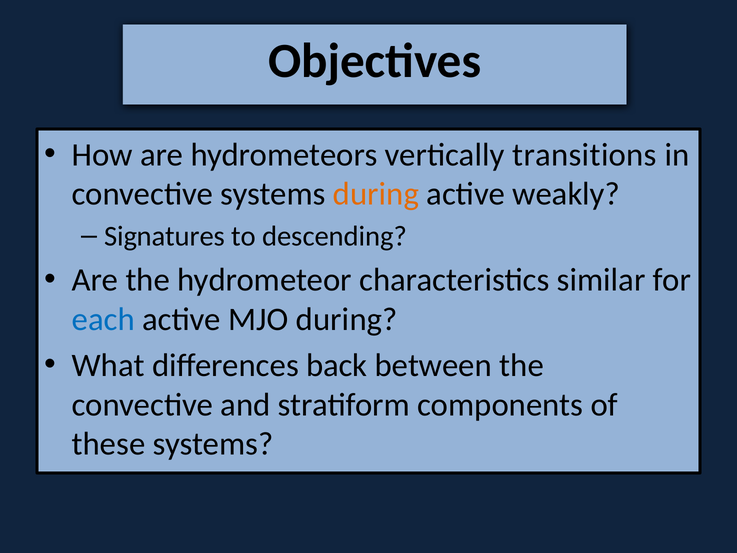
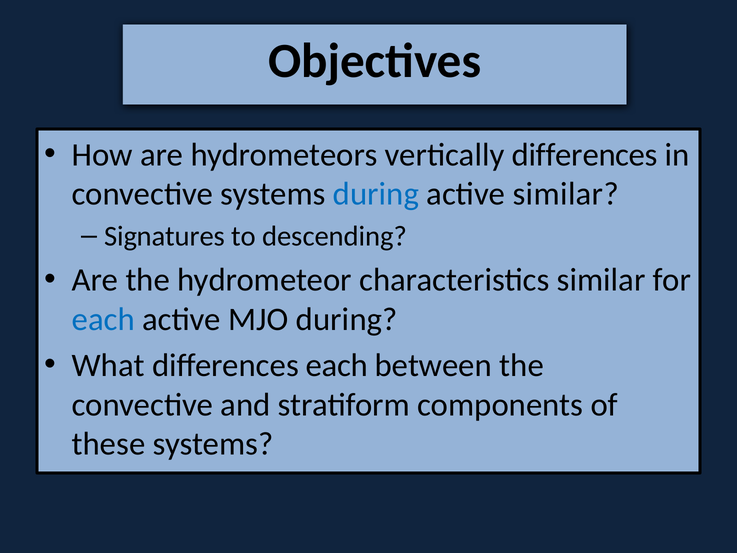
vertically transitions: transitions -> differences
during at (376, 194) colour: orange -> blue
active weakly: weakly -> similar
differences back: back -> each
